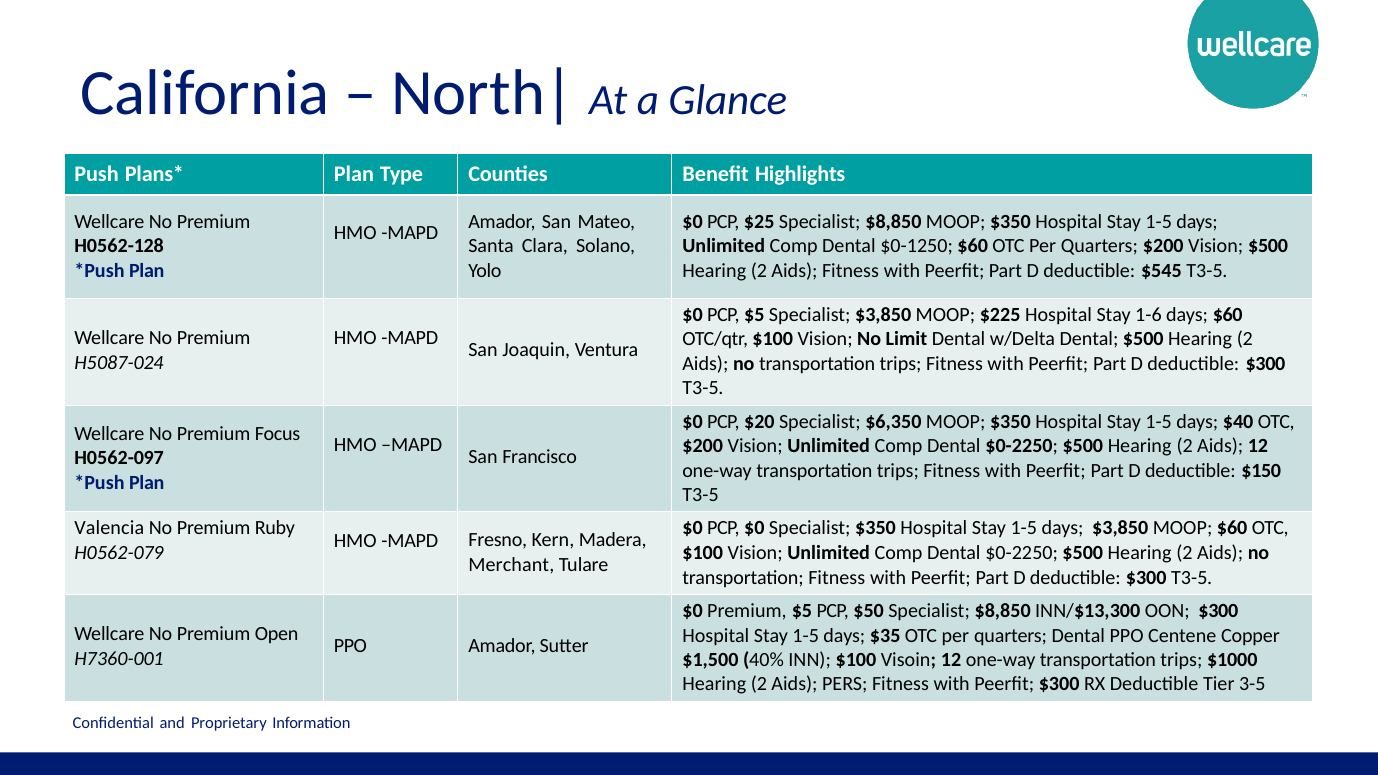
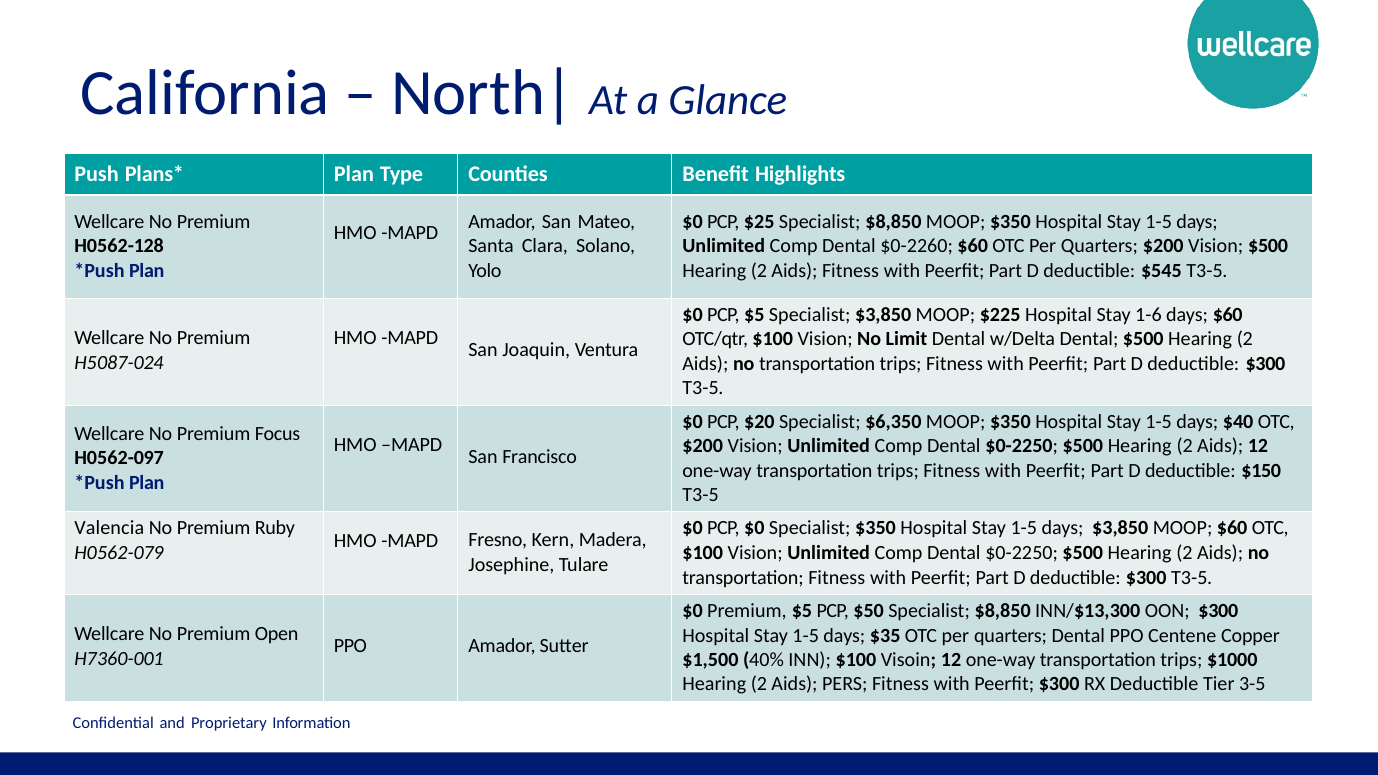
$0-1250: $0-1250 -> $0-2260
Merchant: Merchant -> Josephine
